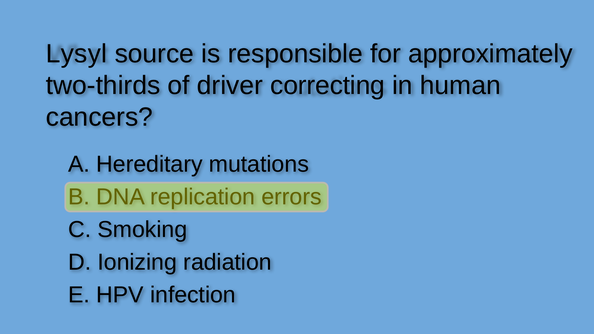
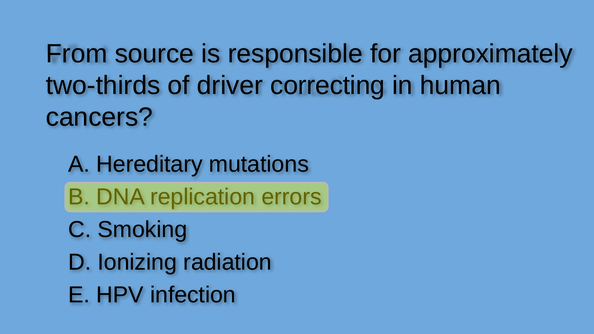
Lysyl: Lysyl -> From
